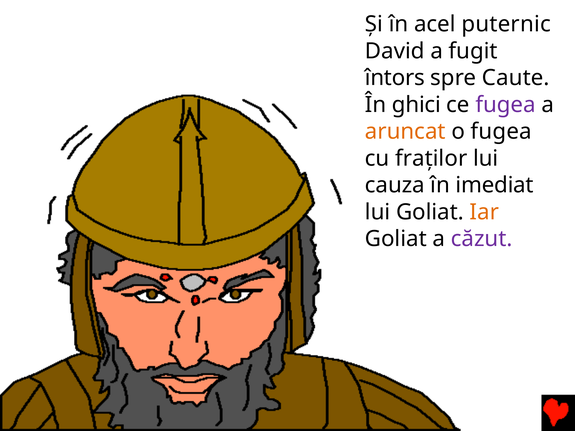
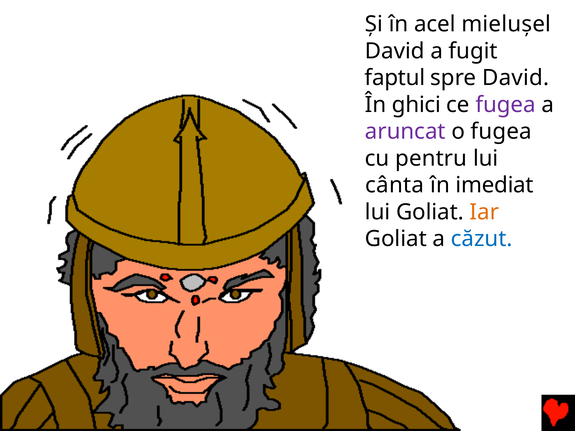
puternic: puternic -> mielușel
întors: întors -> faptul
spre Caute: Caute -> David
aruncat colour: orange -> purple
fraților: fraților -> pentru
cauza: cauza -> cânta
căzut colour: purple -> blue
